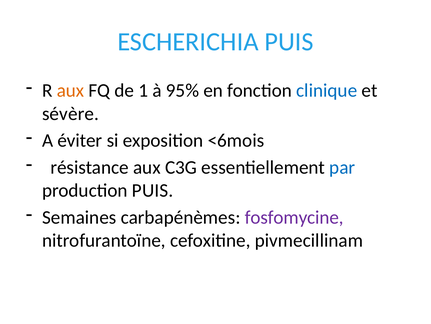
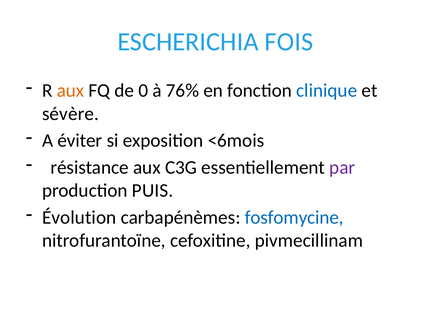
ESCHERICHIA PUIS: PUIS -> FOIS
1: 1 -> 0
95%: 95% -> 76%
par colour: blue -> purple
Semaines: Semaines -> Évolution
fosfomycine colour: purple -> blue
